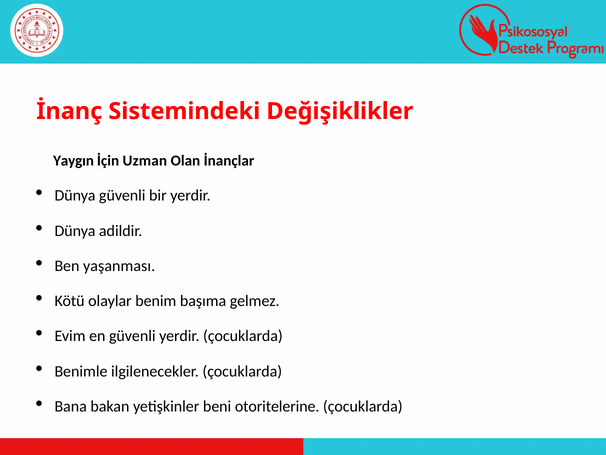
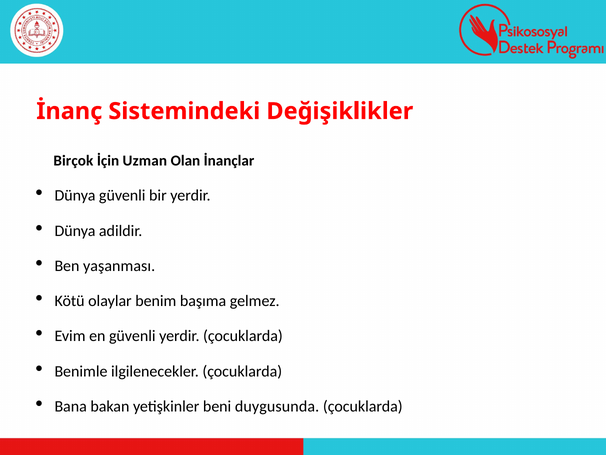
Yaygın: Yaygın -> Birçok
otoritelerine: otoritelerine -> duygusunda
